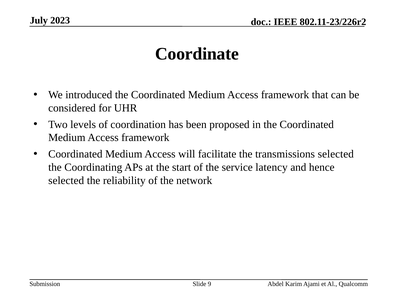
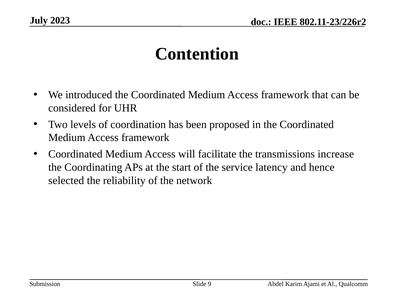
Coordinate: Coordinate -> Contention
transmissions selected: selected -> increase
